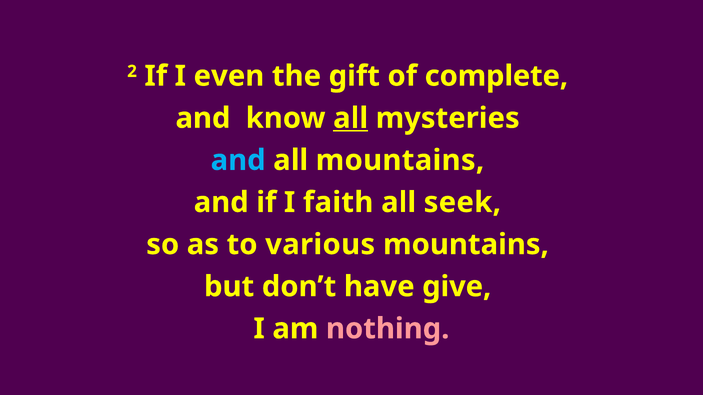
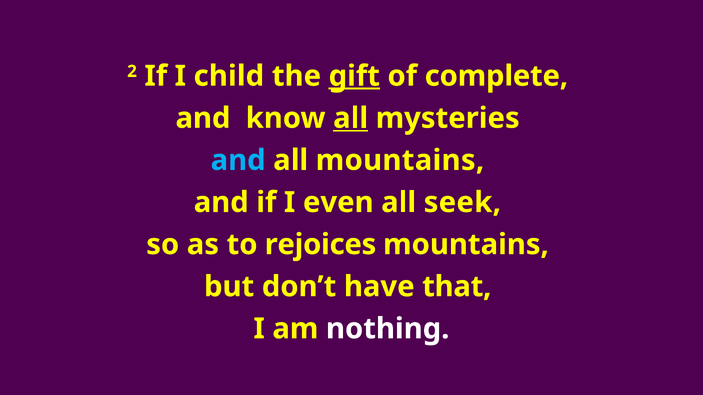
even: even -> child
gift underline: none -> present
faith: faith -> even
various: various -> rejoices
give: give -> that
nothing colour: pink -> white
